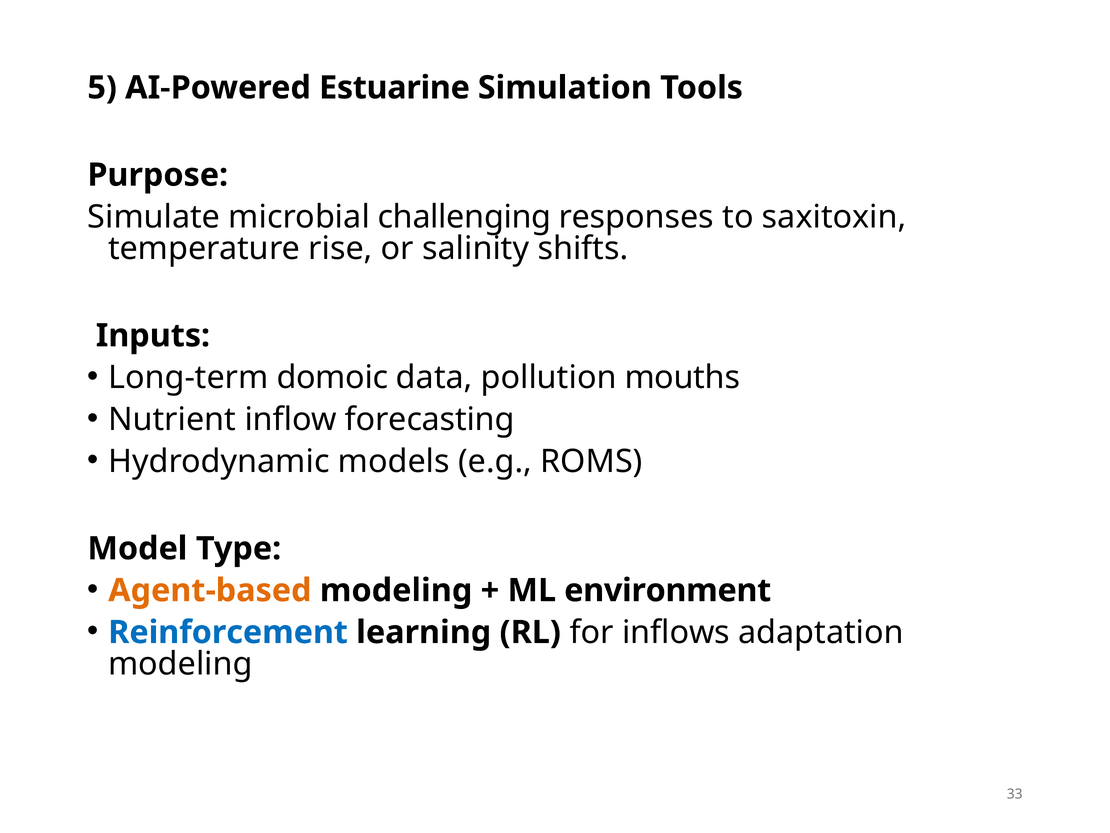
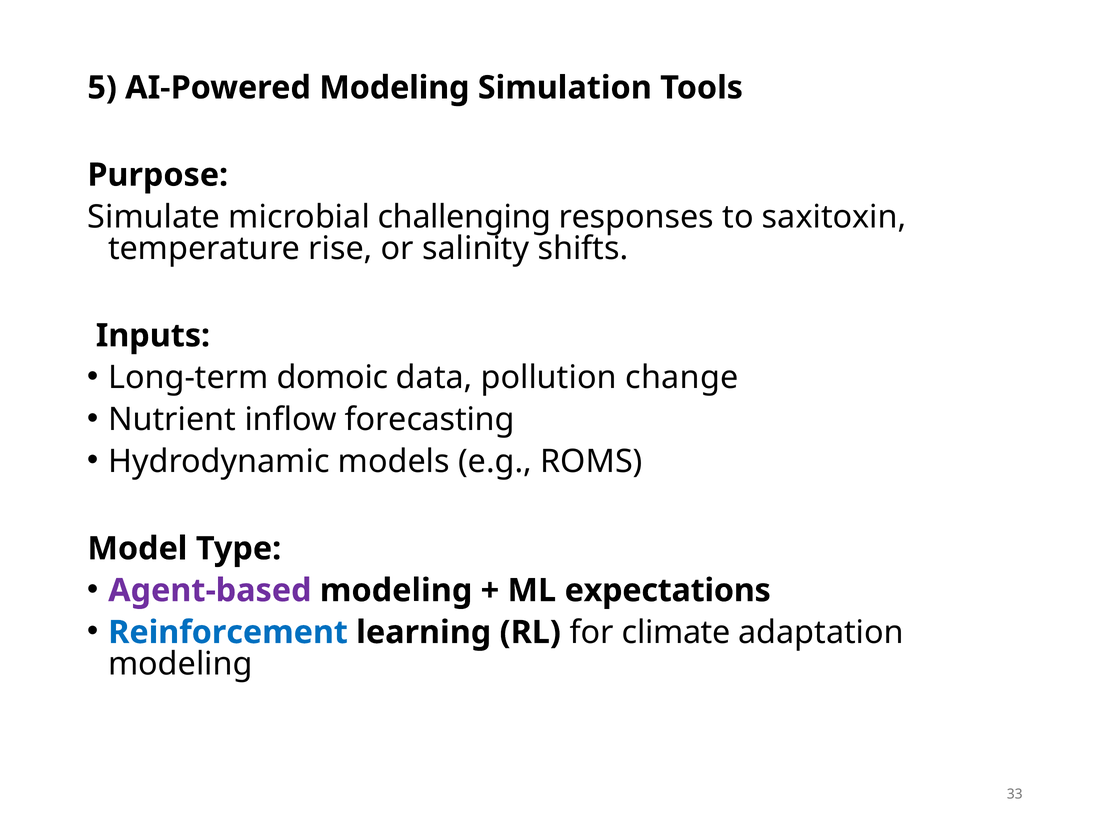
AI-Powered Estuarine: Estuarine -> Modeling
mouths: mouths -> change
Agent-based colour: orange -> purple
environment: environment -> expectations
inflows: inflows -> climate
